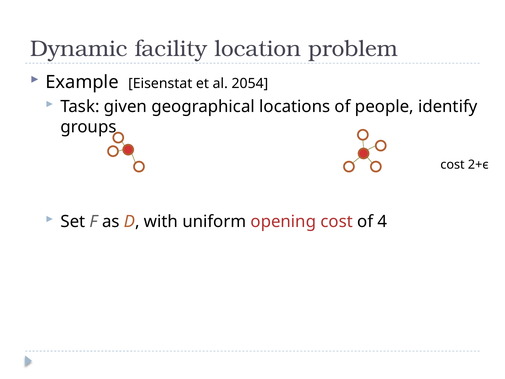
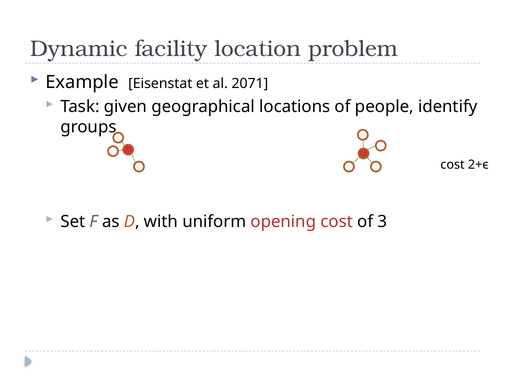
2054: 2054 -> 2071
4: 4 -> 3
